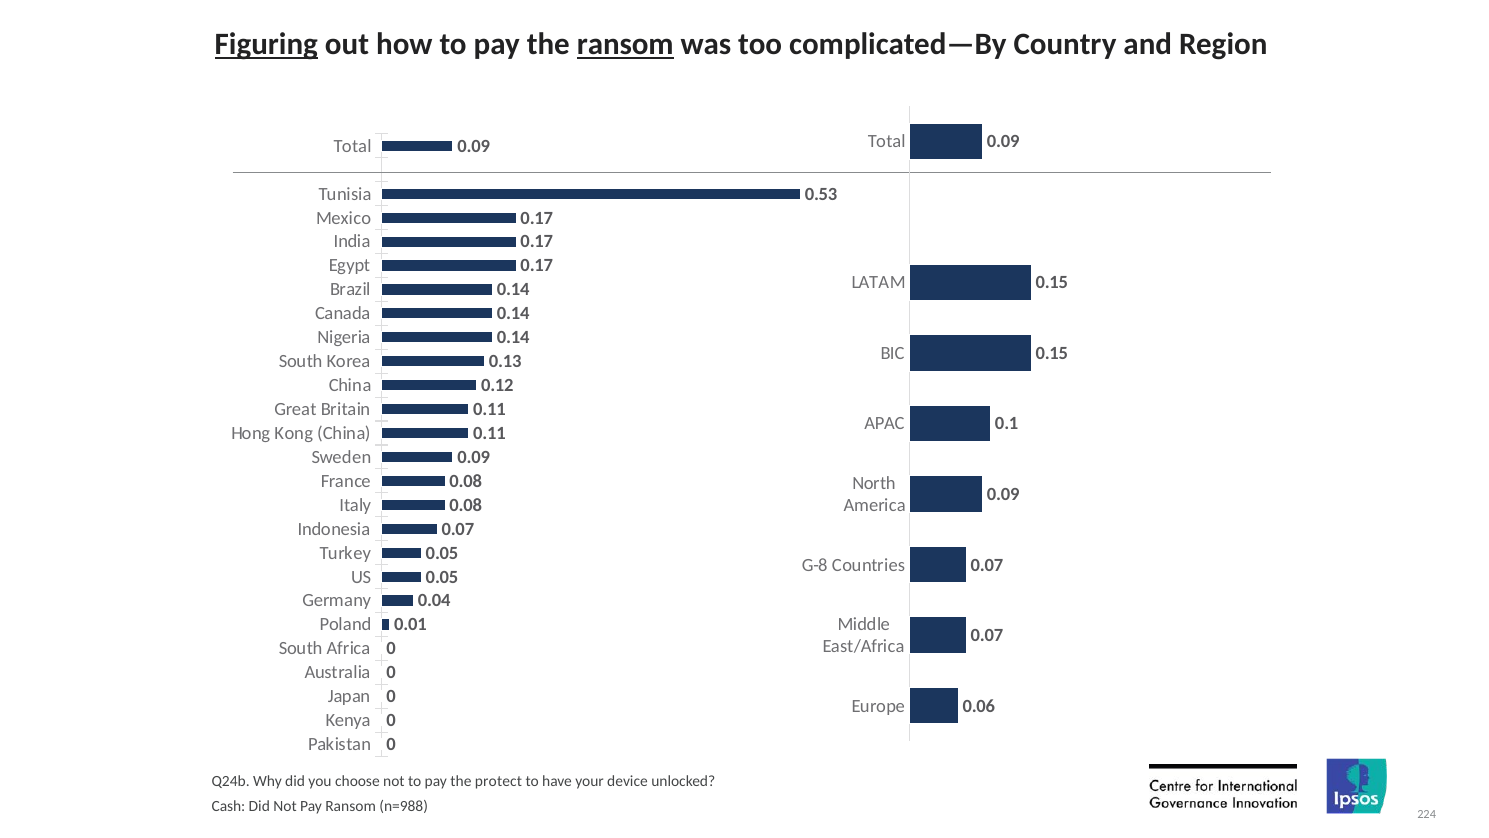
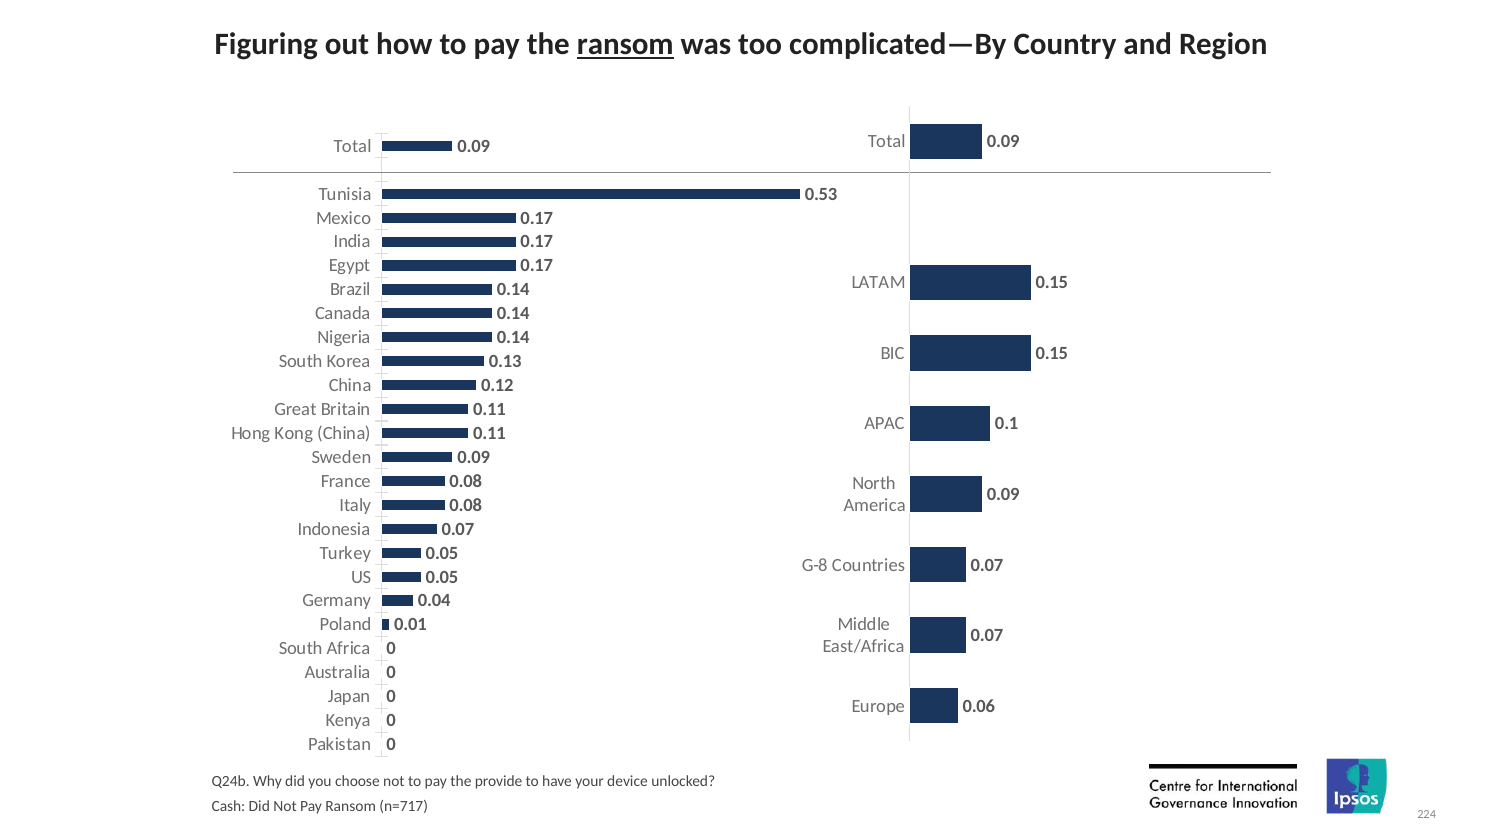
Figuring underline: present -> none
protect: protect -> provide
n=988: n=988 -> n=717
